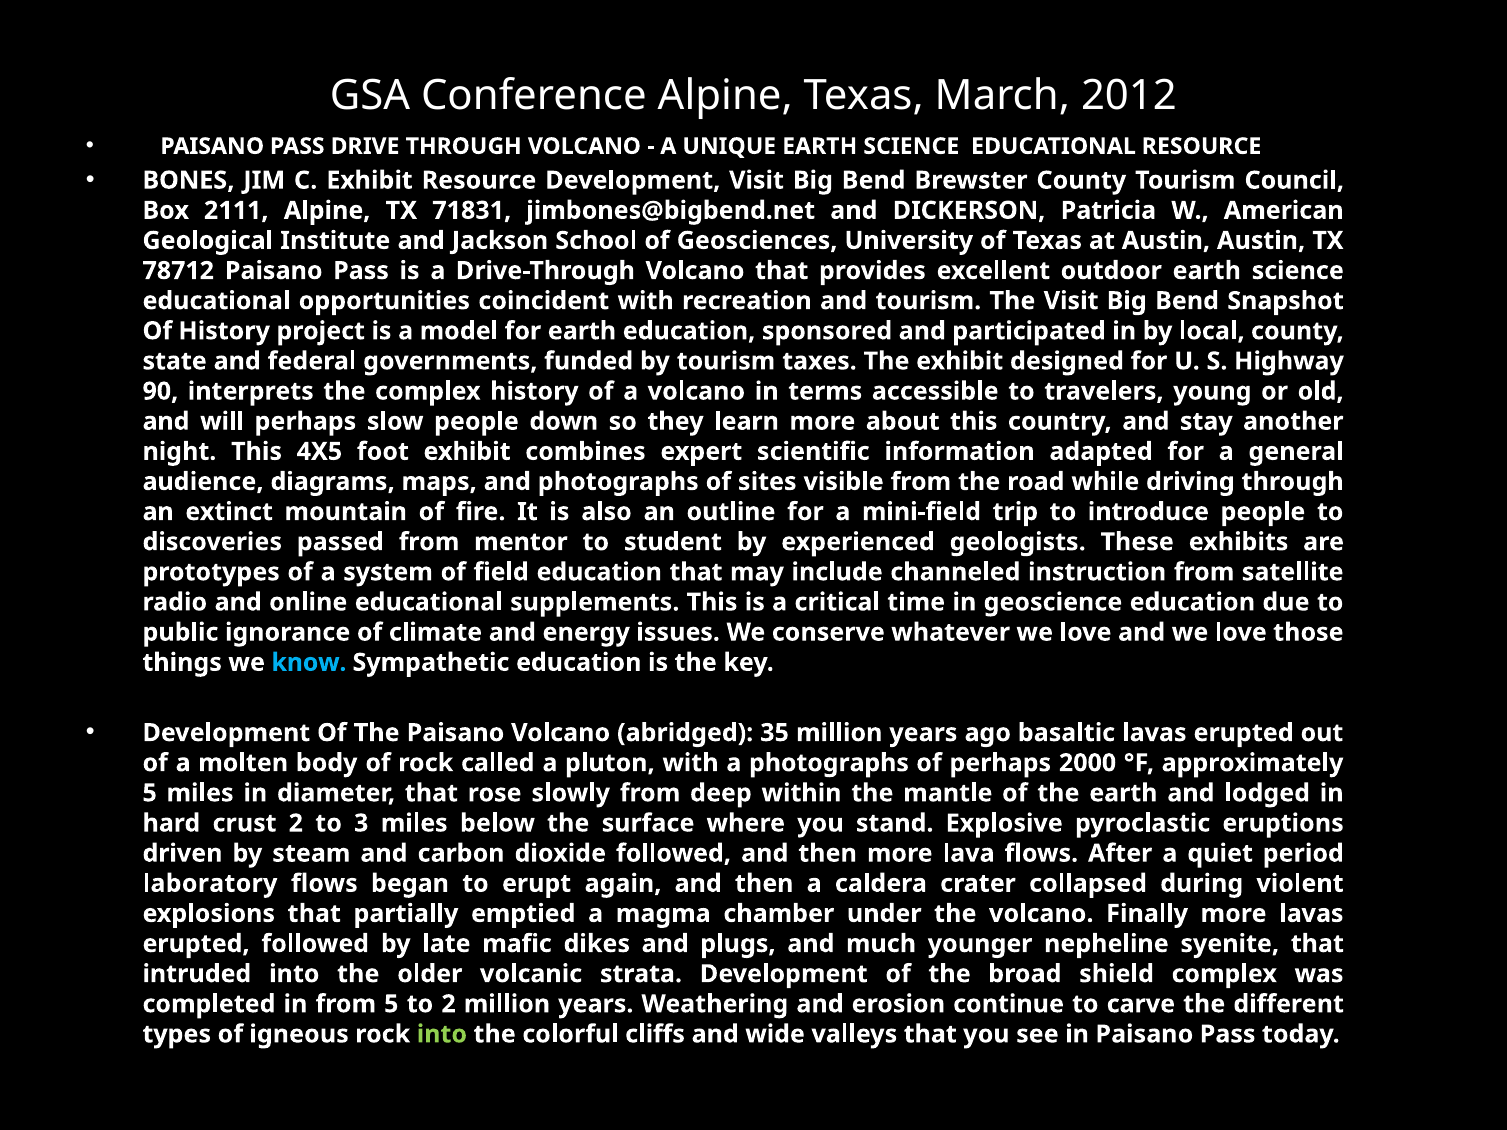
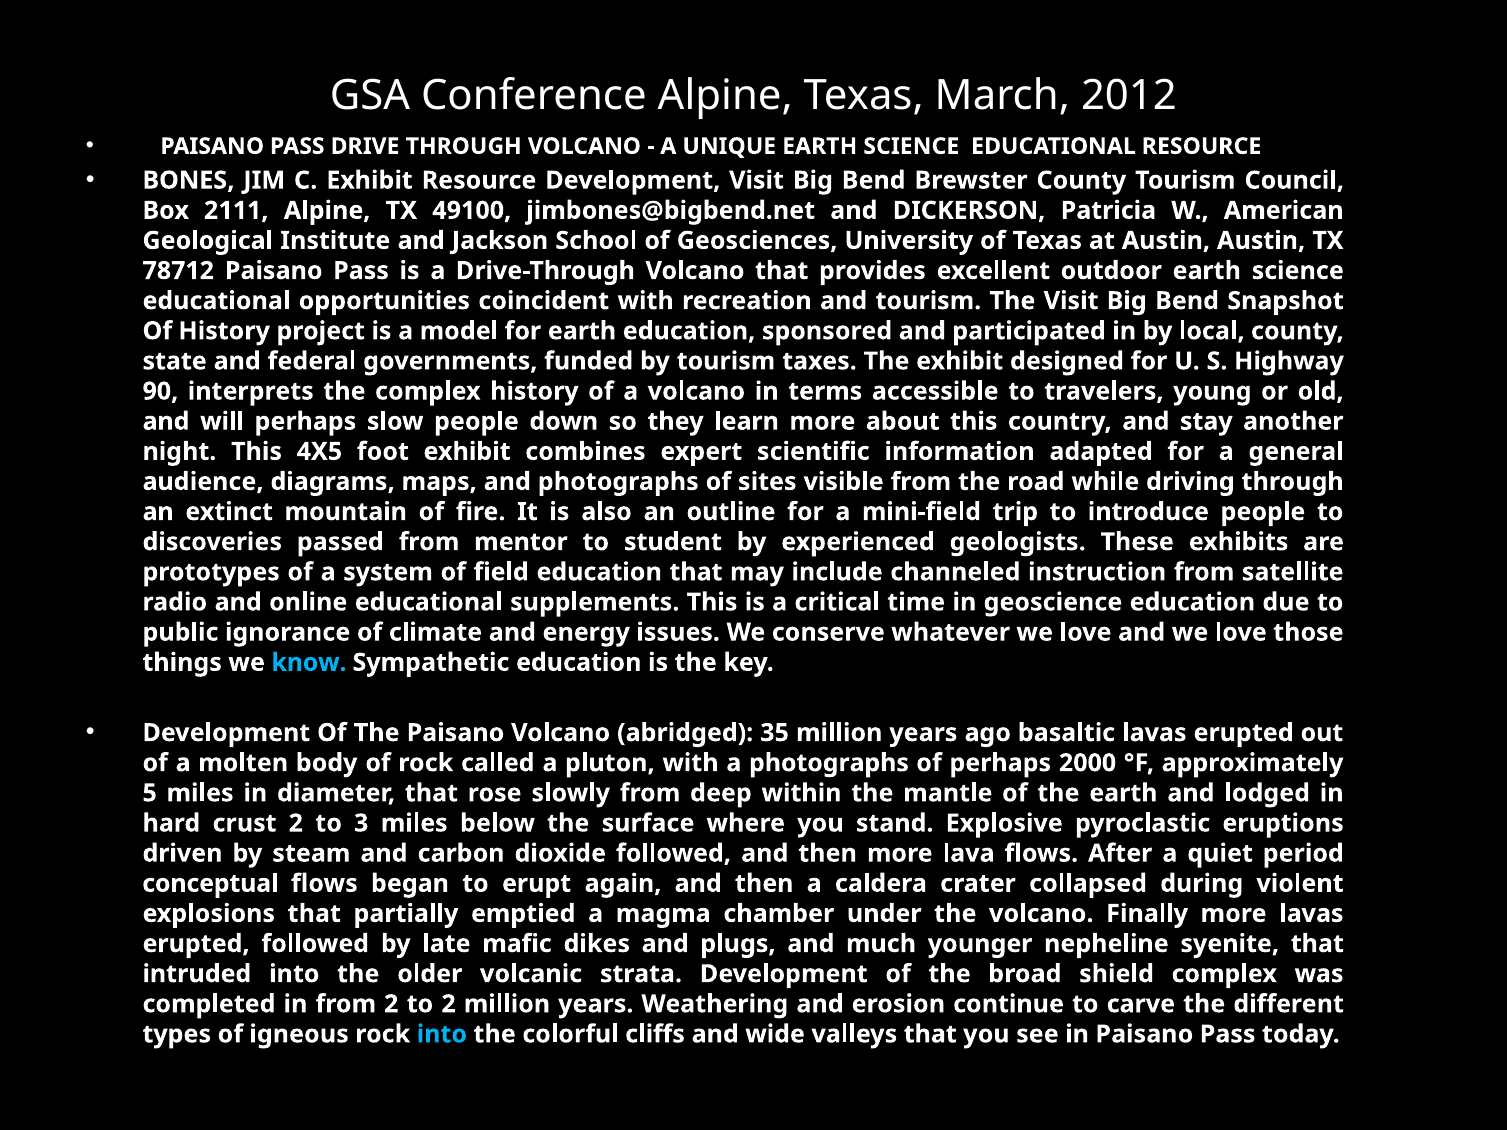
71831: 71831 -> 49100
laboratory: laboratory -> conceptual
from 5: 5 -> 2
into at (442, 1034) colour: light green -> light blue
